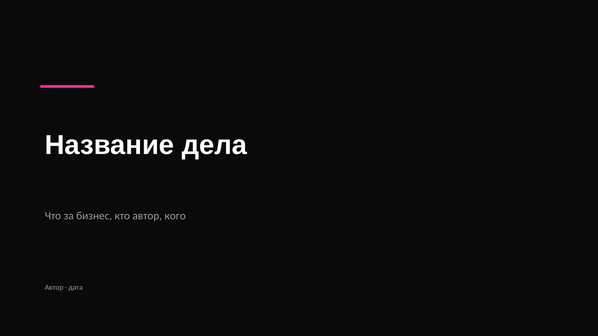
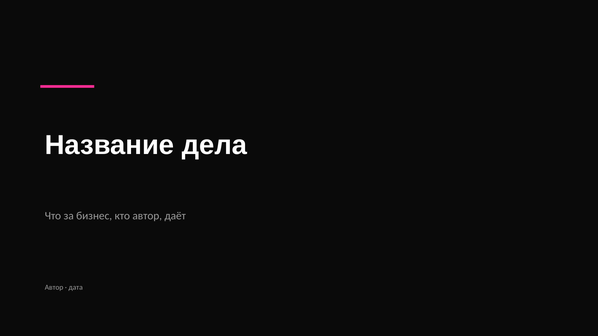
кого: кого -> даёт
